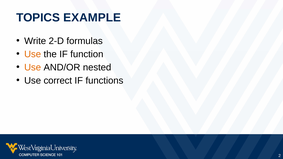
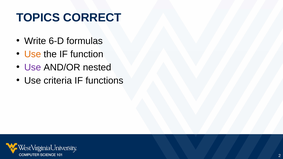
EXAMPLE: EXAMPLE -> CORRECT
2-D: 2-D -> 6-D
Use at (33, 67) colour: orange -> purple
correct: correct -> criteria
